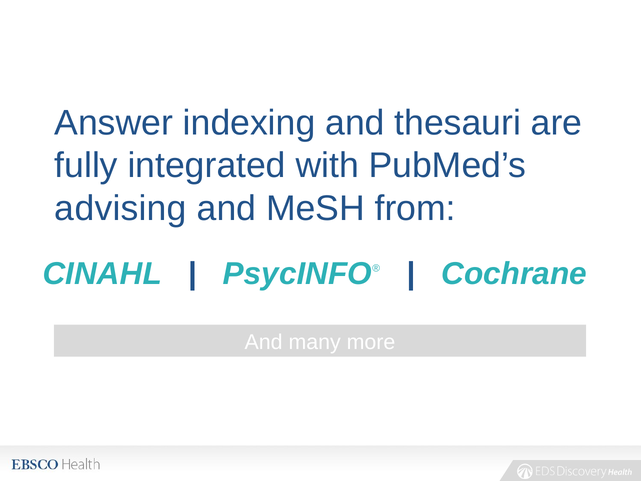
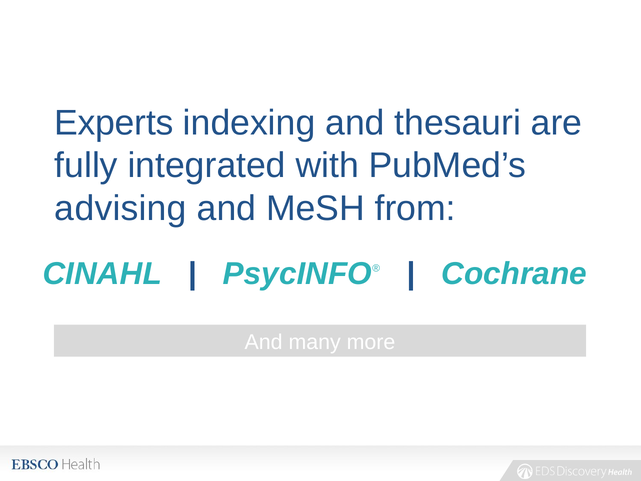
Answer: Answer -> Experts
